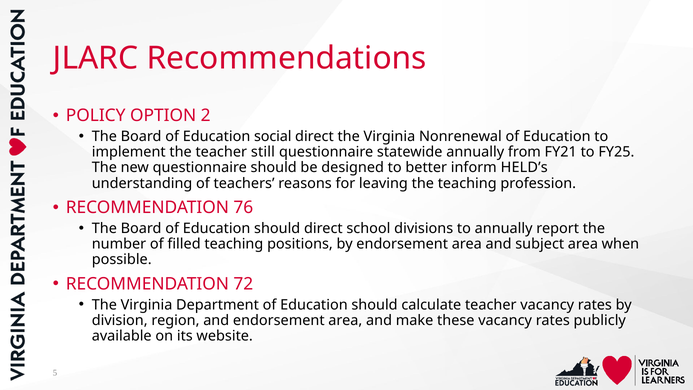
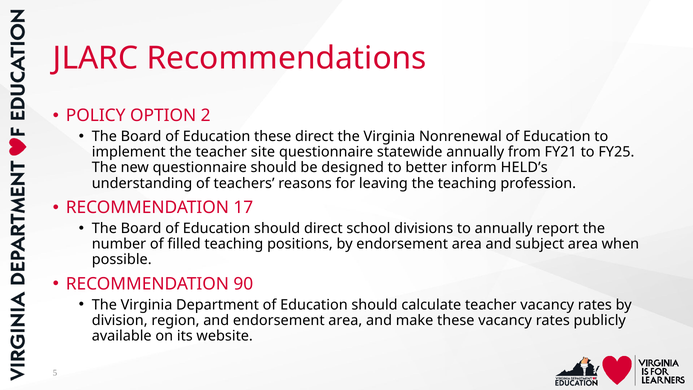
Education social: social -> these
still: still -> site
76: 76 -> 17
72: 72 -> 90
